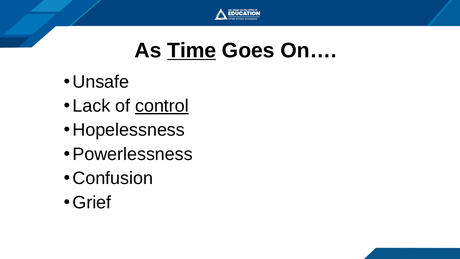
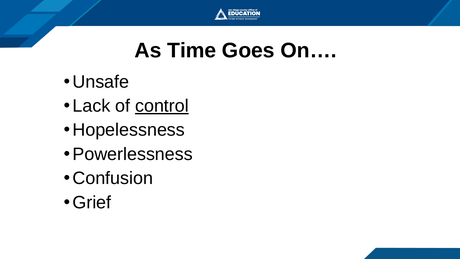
Time underline: present -> none
